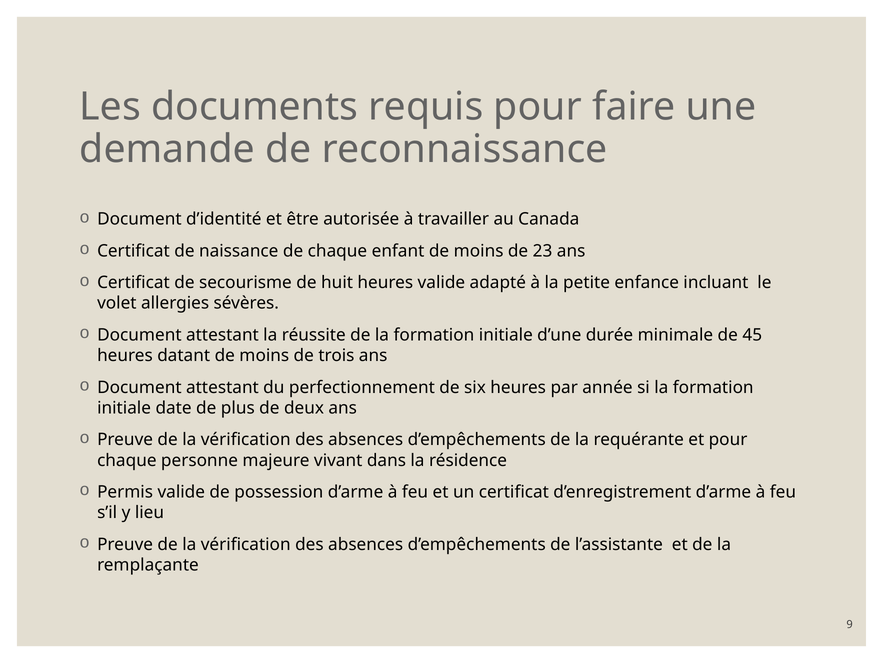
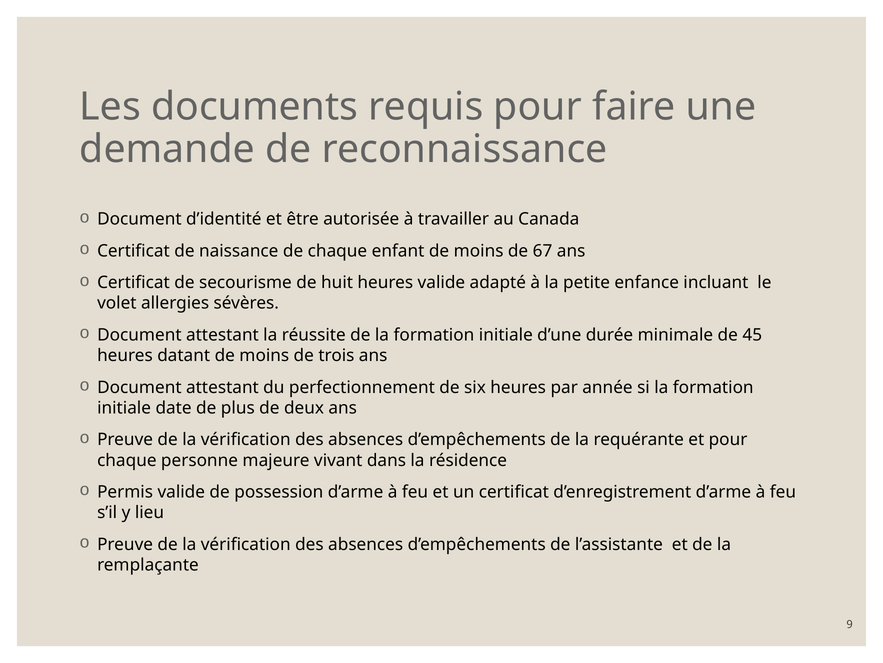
23: 23 -> 67
